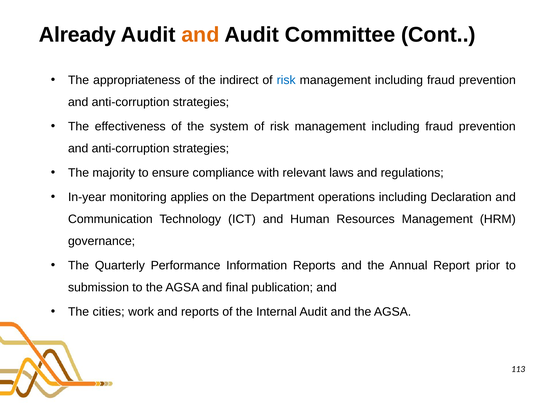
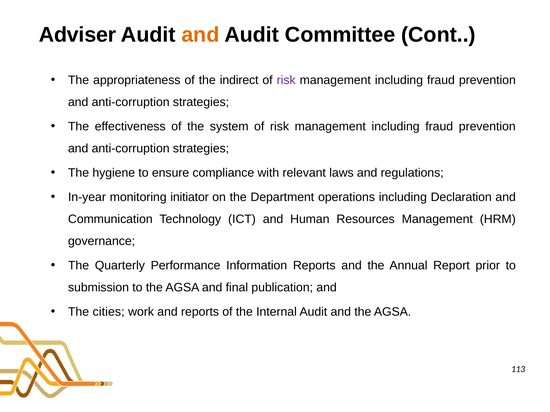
Already: Already -> Adviser
risk at (286, 80) colour: blue -> purple
majority: majority -> hygiene
applies: applies -> initiator
